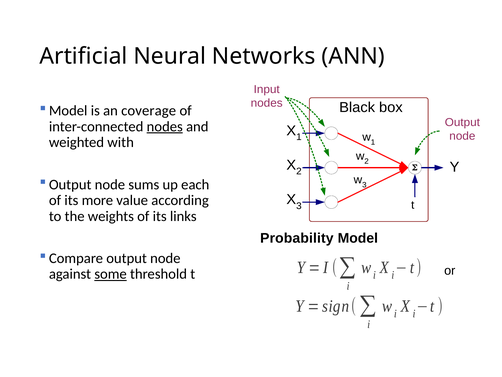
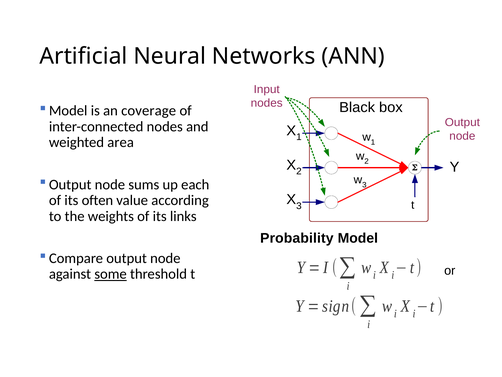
nodes at (165, 126) underline: present -> none
with: with -> area
more: more -> often
